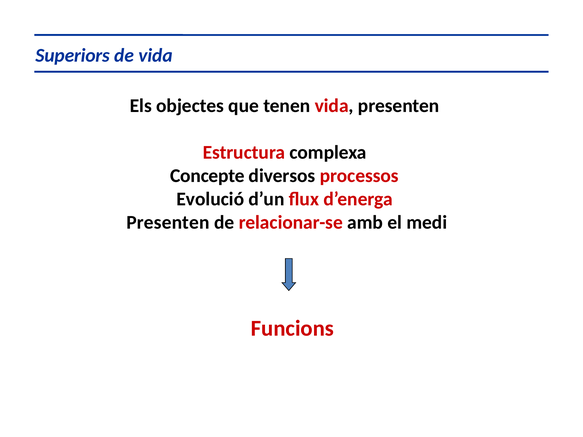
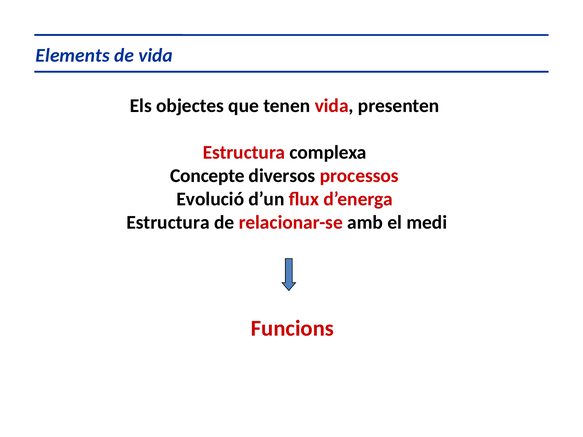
Superiors: Superiors -> Elements
Presenten at (168, 223): Presenten -> Estructura
